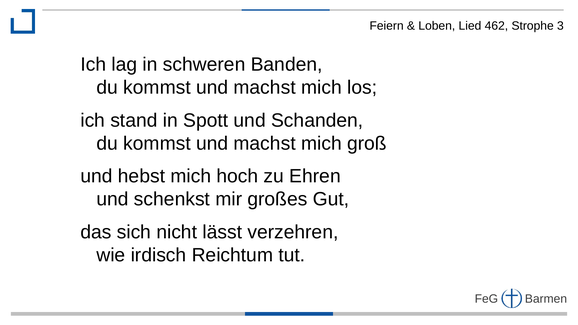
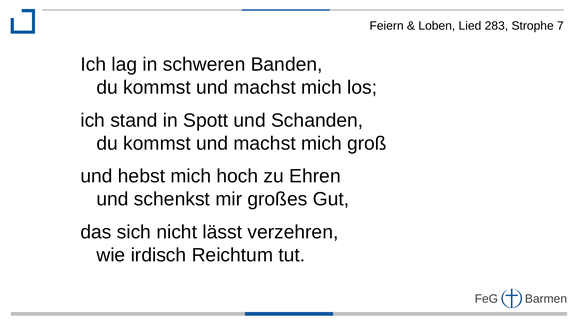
462: 462 -> 283
3: 3 -> 7
